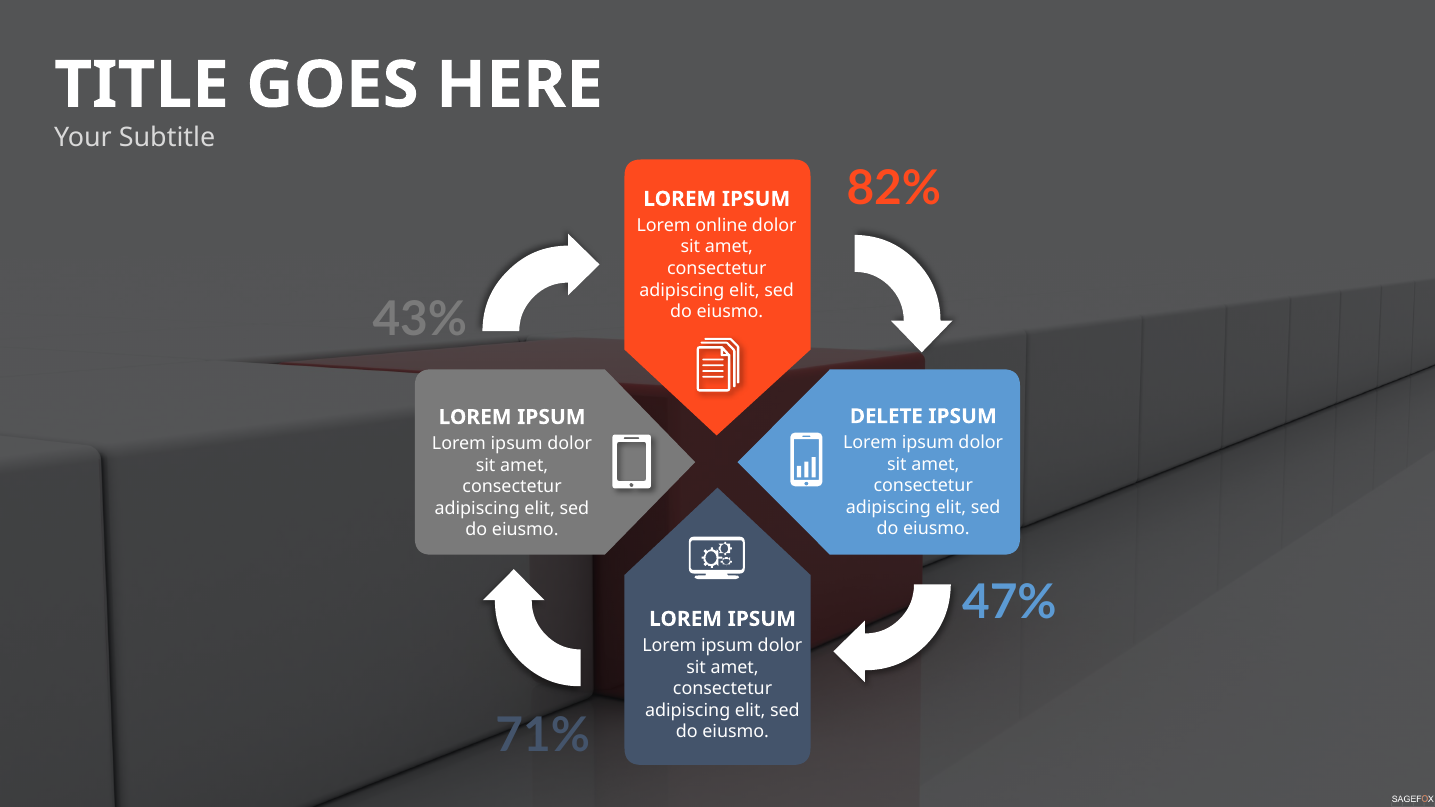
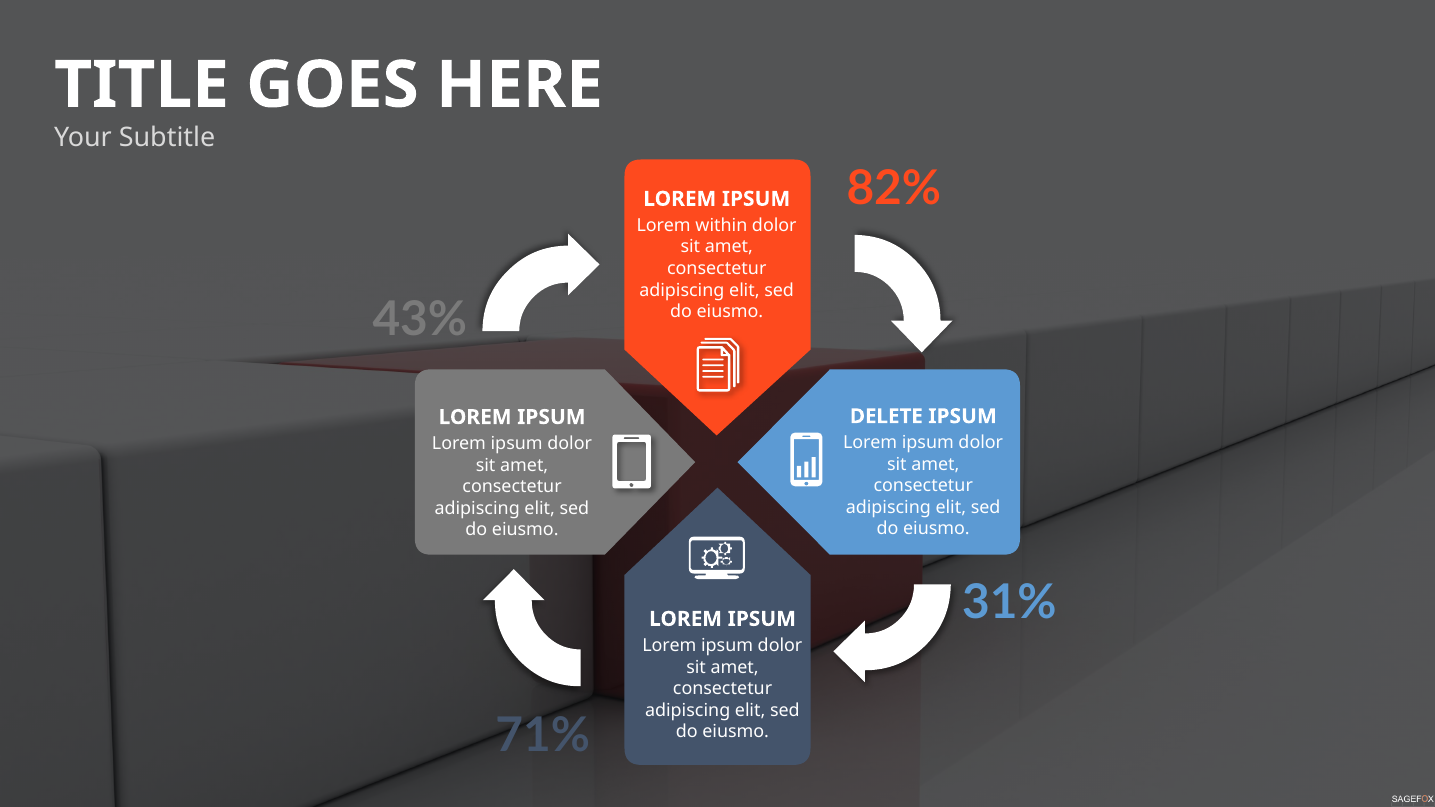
online: online -> within
47%: 47% -> 31%
